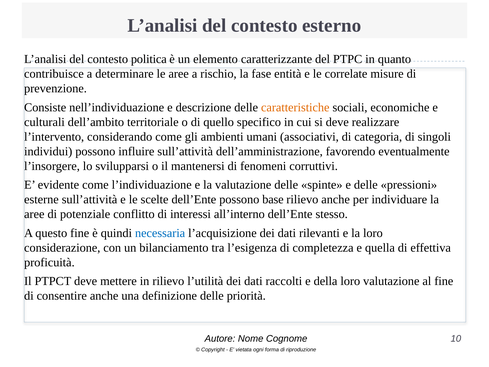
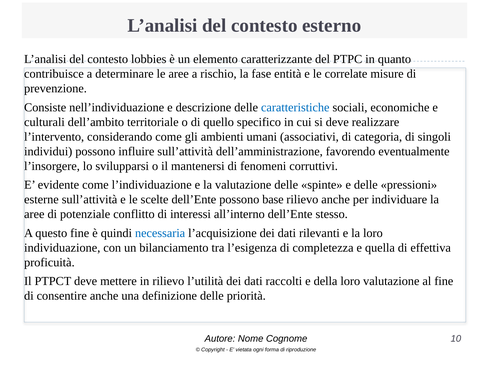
politica: politica -> lobbies
caratteristiche colour: orange -> blue
considerazione: considerazione -> individuazione
